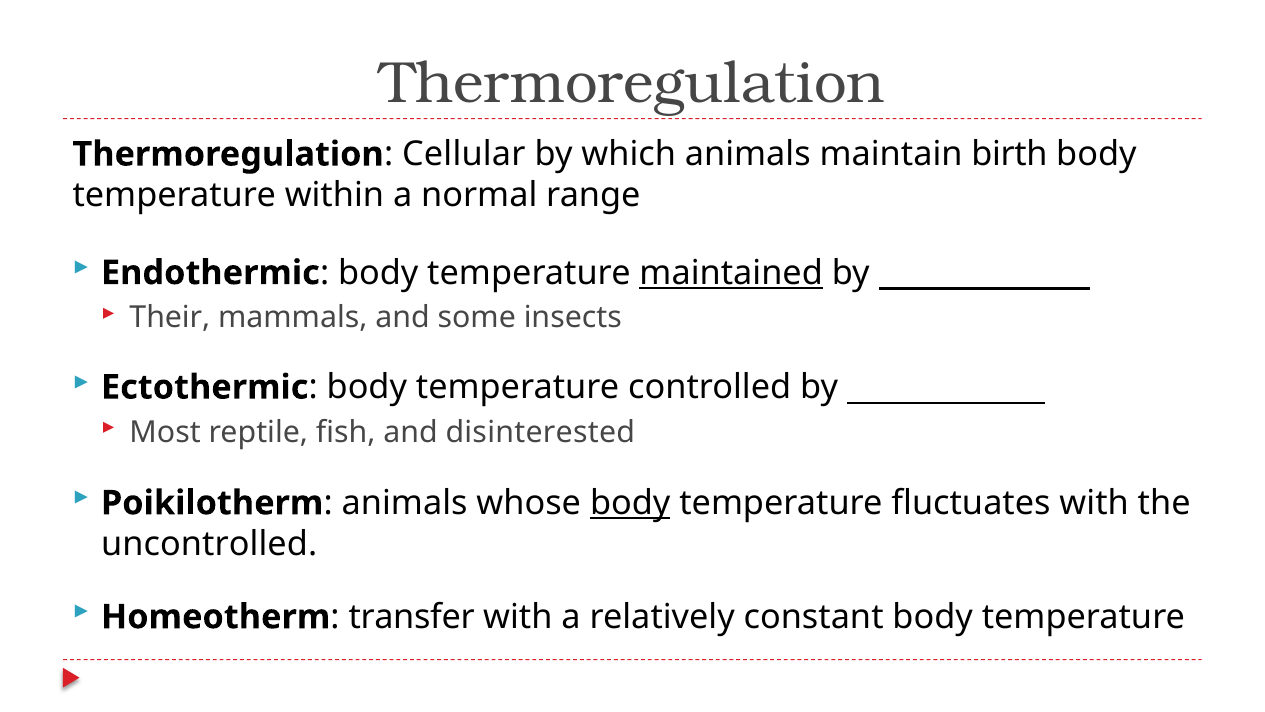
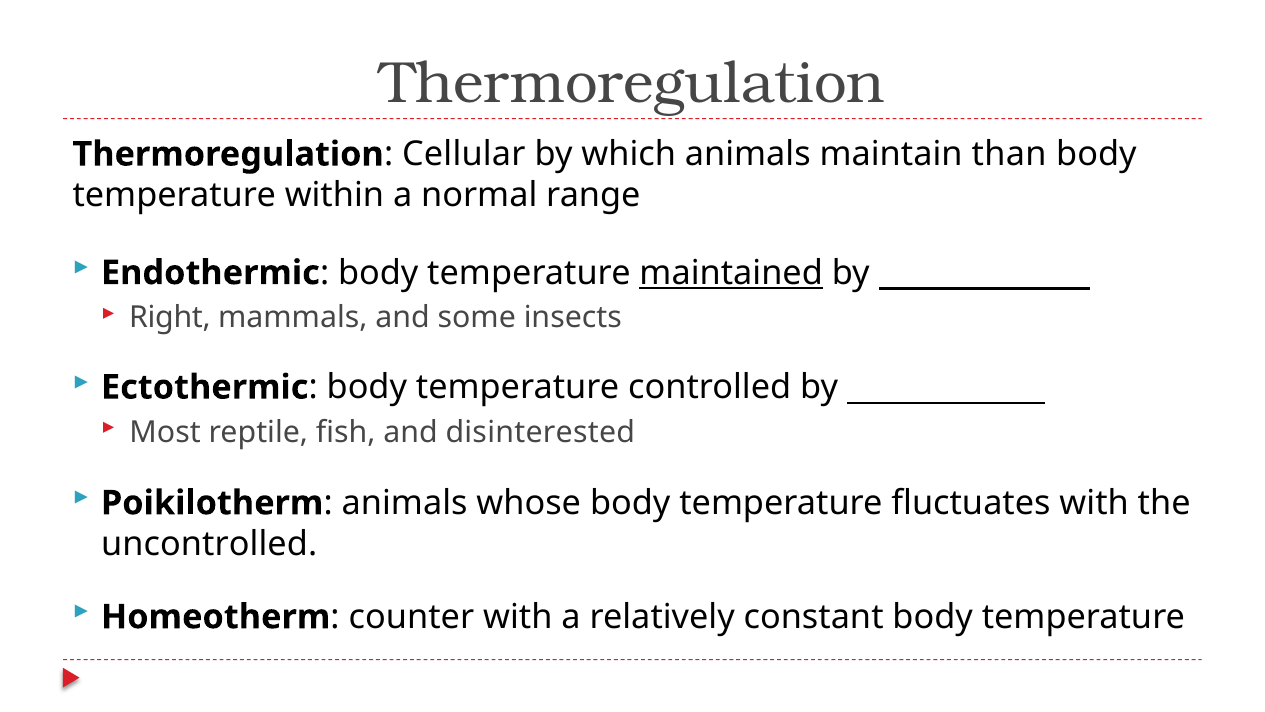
birth: birth -> than
Their: Their -> Right
body at (630, 503) underline: present -> none
transfer: transfer -> counter
